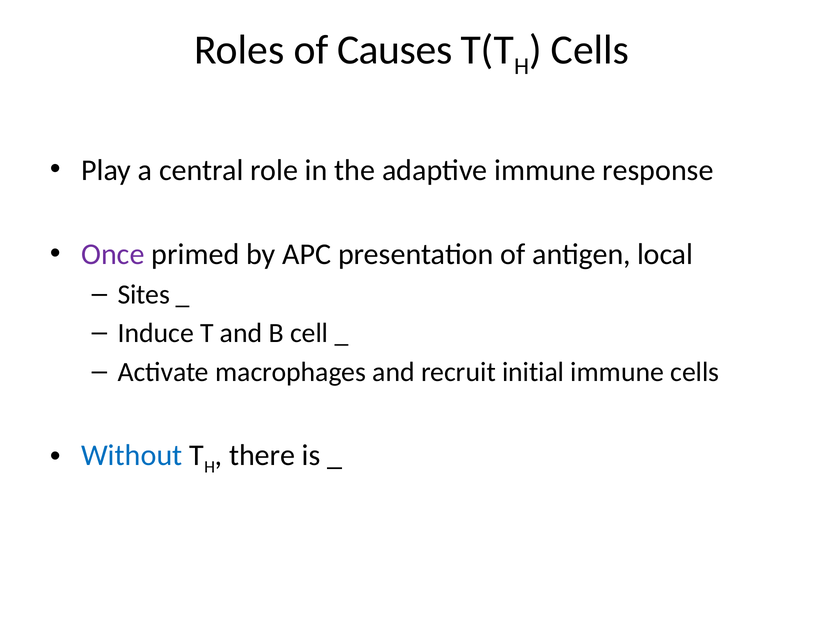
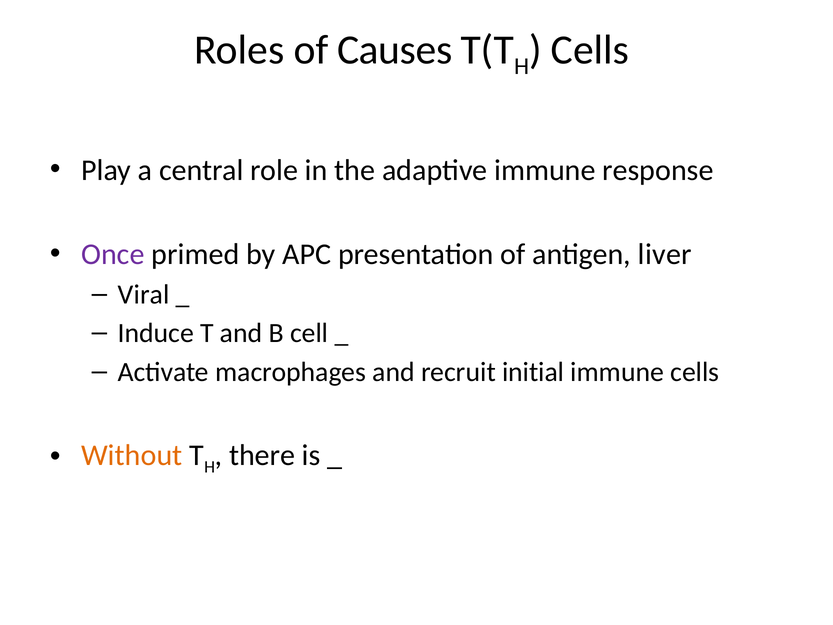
local: local -> liver
Sites: Sites -> Viral
Without colour: blue -> orange
